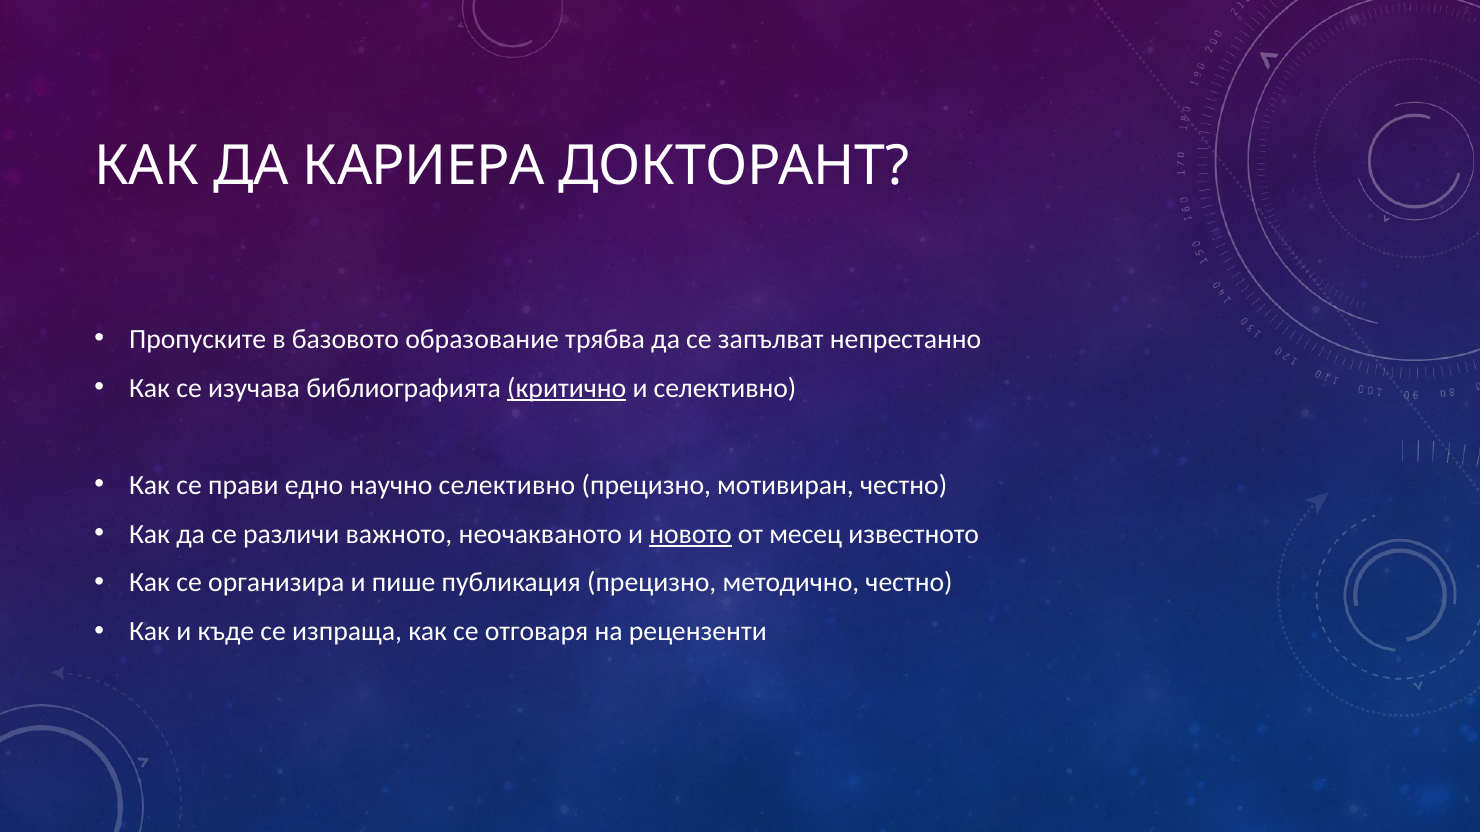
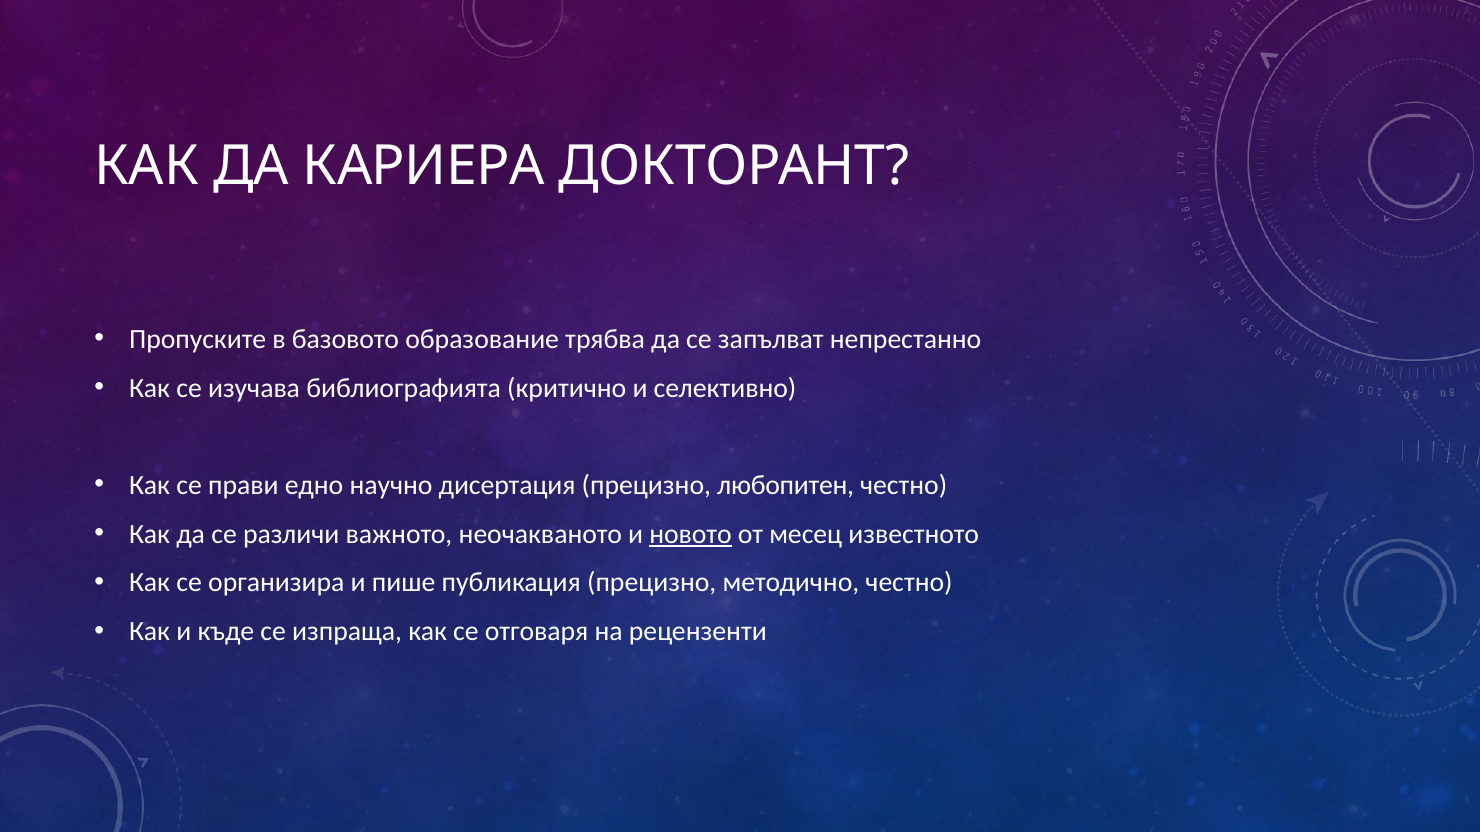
критично underline: present -> none
научно селективно: селективно -> дисертация
мотивиран: мотивиран -> любопитен
